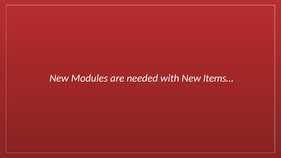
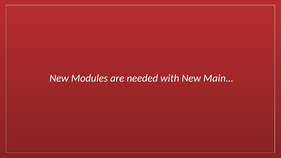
Items…: Items… -> Main…
